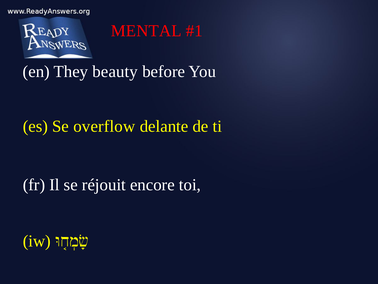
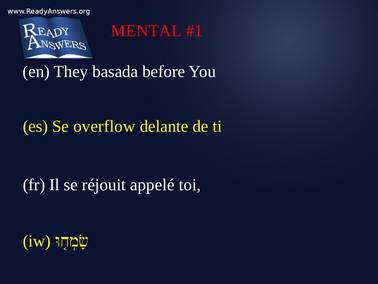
beauty: beauty -> basada
encore: encore -> appelé
